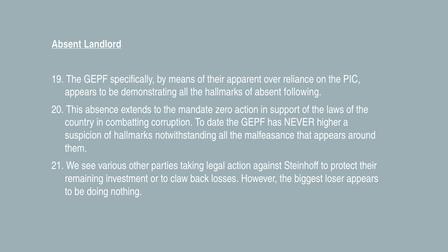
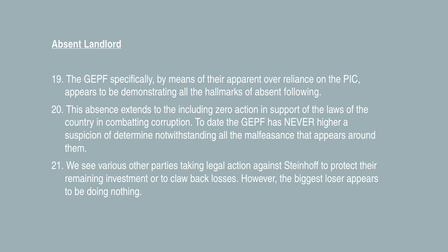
mandate: mandate -> including
of hallmarks: hallmarks -> determine
